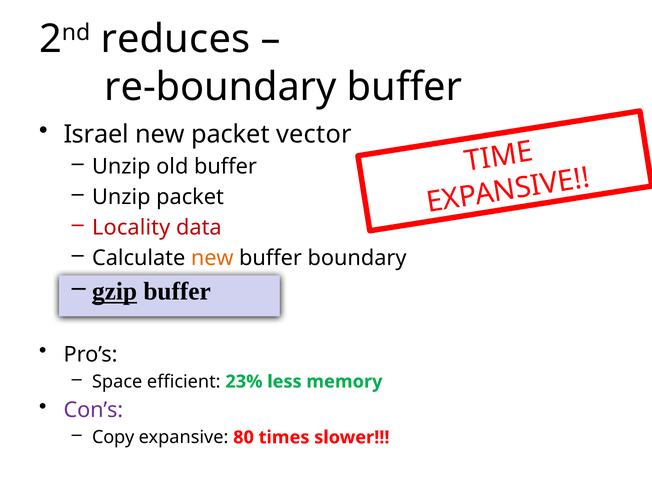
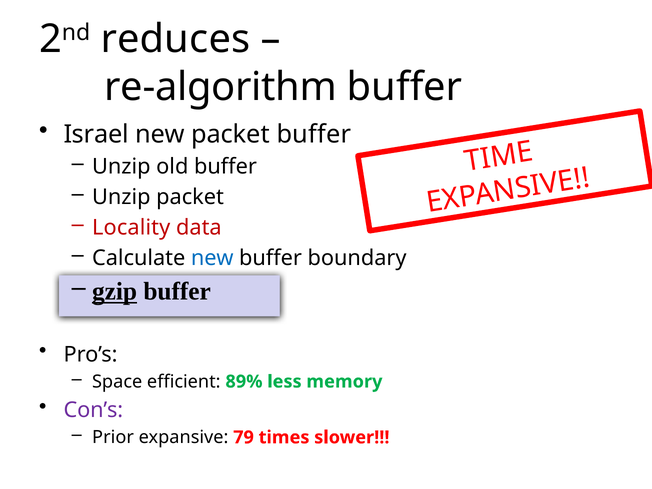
re-boundary: re-boundary -> re-algorithm
packet vector: vector -> buffer
new at (212, 258) colour: orange -> blue
23%: 23% -> 89%
Copy: Copy -> Prior
80: 80 -> 79
